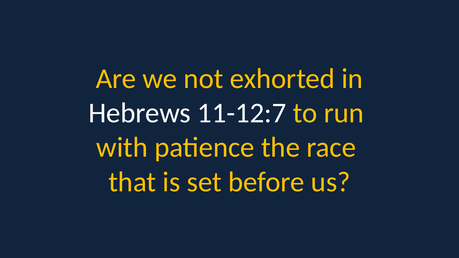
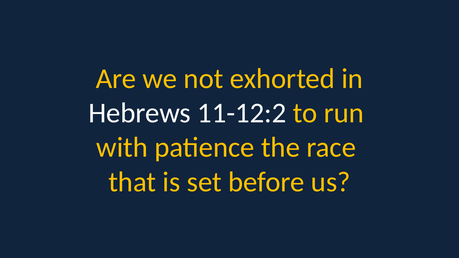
11-12:7: 11-12:7 -> 11-12:2
